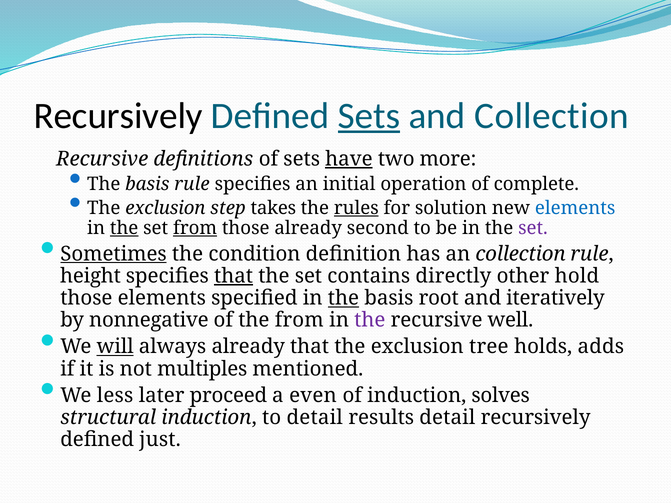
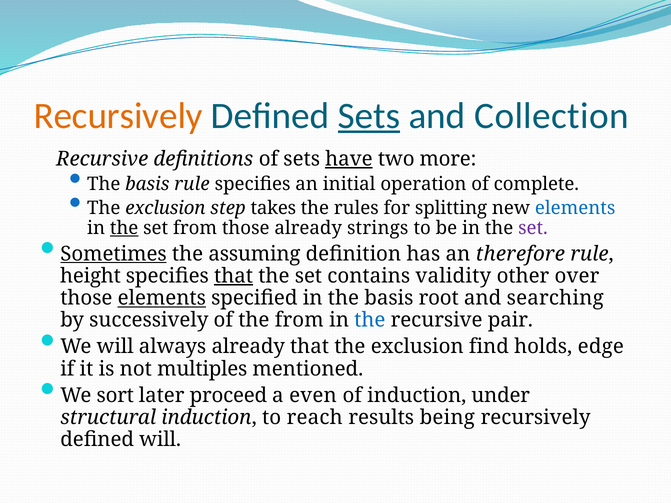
Recursively at (118, 116) colour: black -> orange
rules underline: present -> none
solution: solution -> splitting
from at (195, 228) underline: present -> none
second: second -> strings
condition: condition -> assuming
an collection: collection -> therefore
directly: directly -> validity
hold: hold -> over
elements at (162, 298) underline: none -> present
the at (343, 298) underline: present -> none
iteratively: iteratively -> searching
nonnegative: nonnegative -> successively
the at (370, 320) colour: purple -> blue
well: well -> pair
will at (115, 347) underline: present -> none
tree: tree -> find
adds: adds -> edge
less: less -> sort
solves: solves -> under
to detail: detail -> reach
results detail: detail -> being
defined just: just -> will
